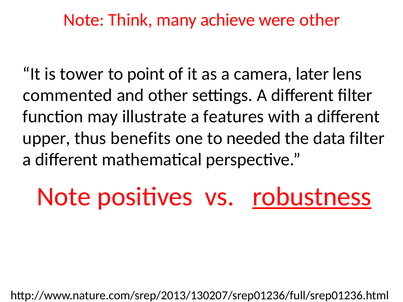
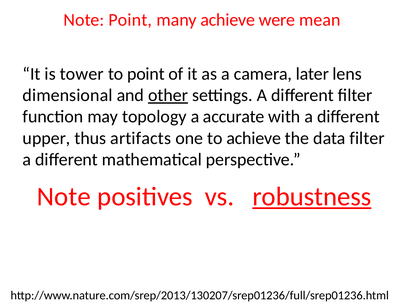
Note Think: Think -> Point
were other: other -> mean
commented: commented -> dimensional
other at (168, 95) underline: none -> present
illustrate: illustrate -> topology
features: features -> accurate
benefits: benefits -> artifacts
to needed: needed -> achieve
